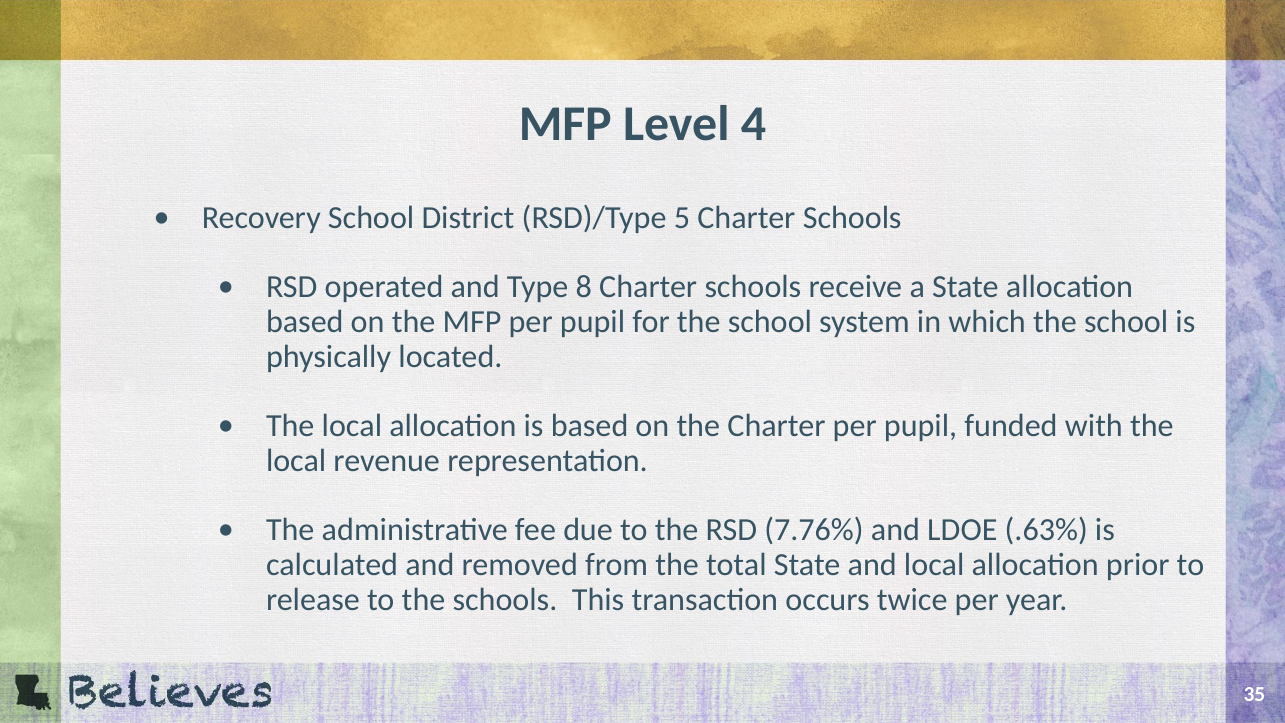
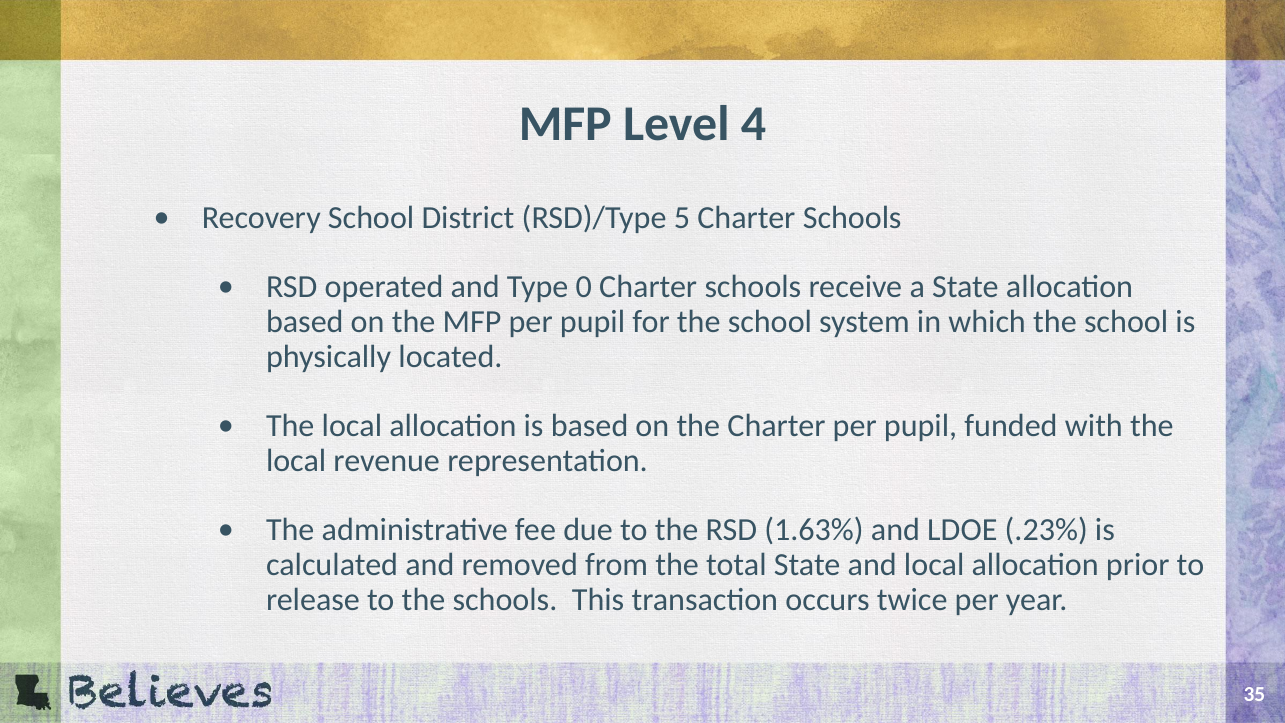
8: 8 -> 0
7.76%: 7.76% -> 1.63%
.63%: .63% -> .23%
